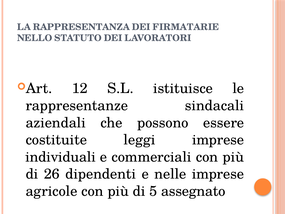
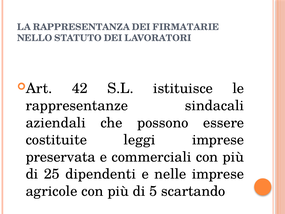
12: 12 -> 42
individuali: individuali -> preservata
26: 26 -> 25
assegnato: assegnato -> scartando
